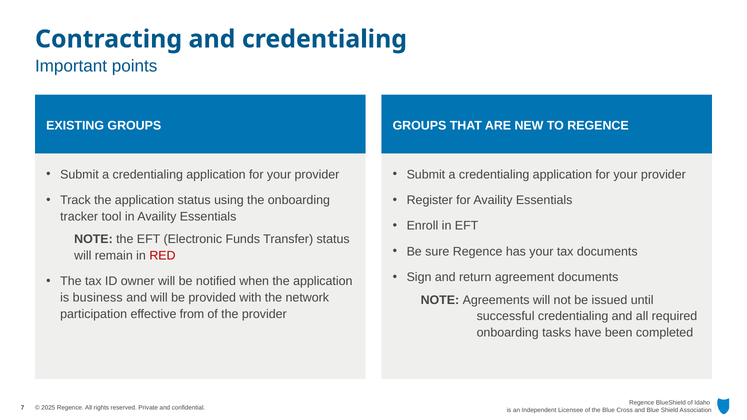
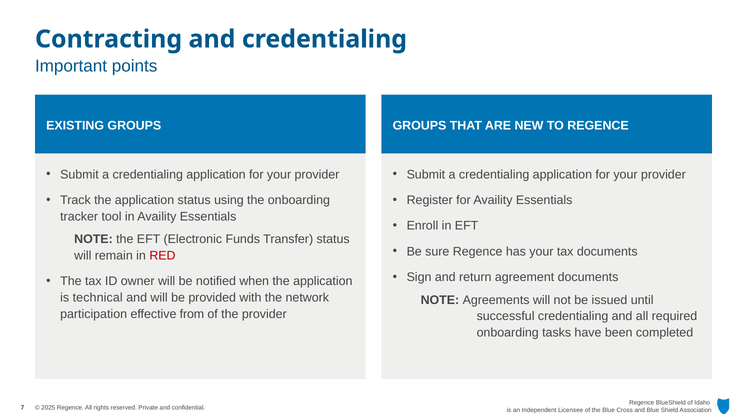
business: business -> technical
